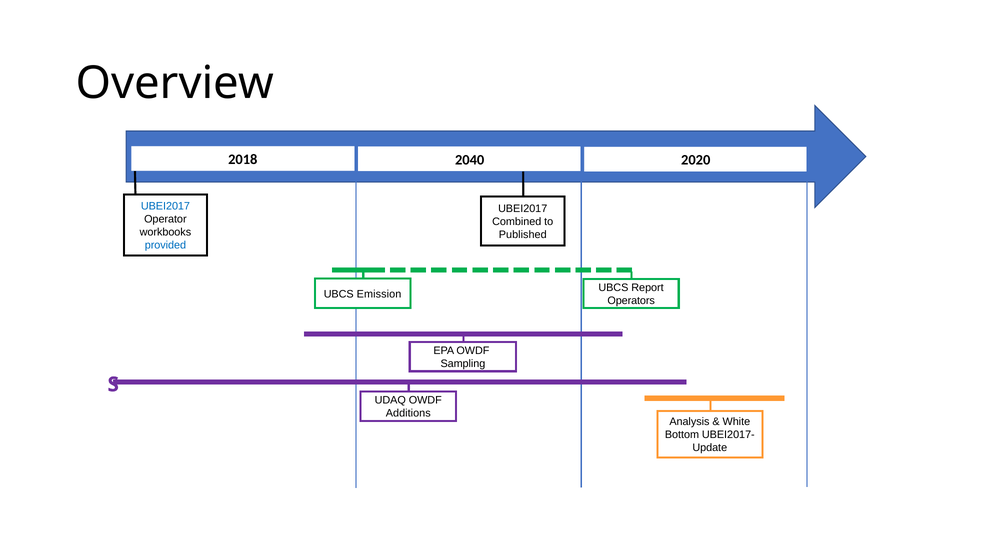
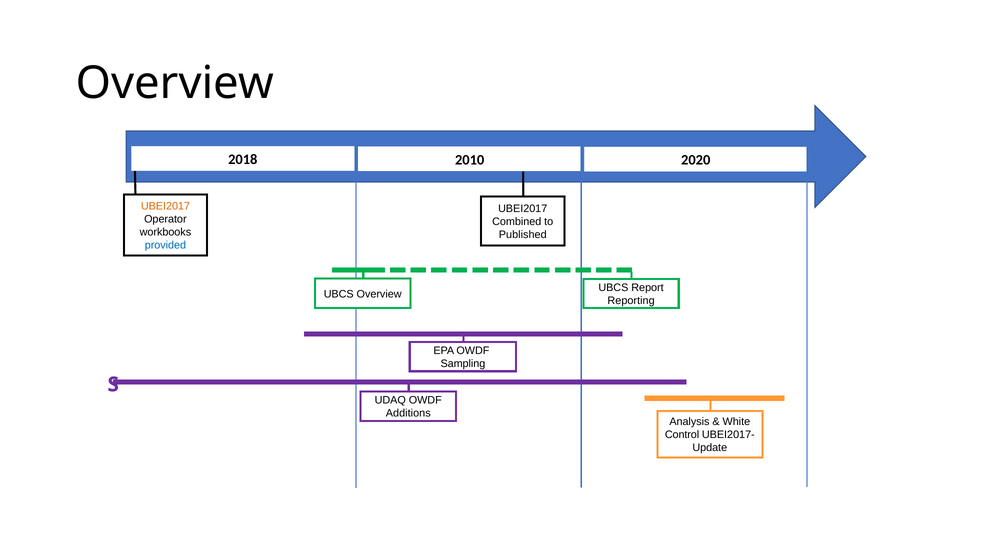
2040: 2040 -> 2010
UBEI2017 at (165, 206) colour: blue -> orange
UBCS Emission: Emission -> Overview
Operators: Operators -> Reporting
Bottom: Bottom -> Control
